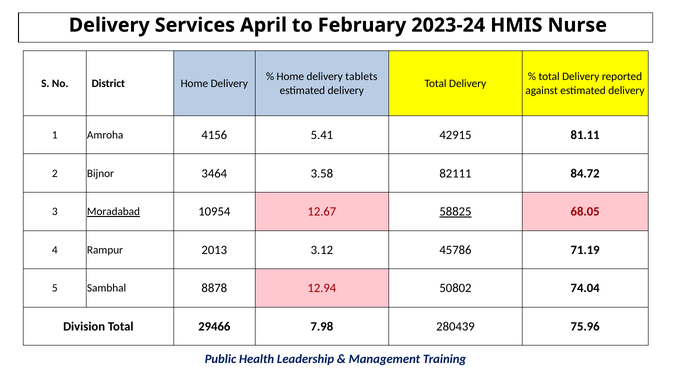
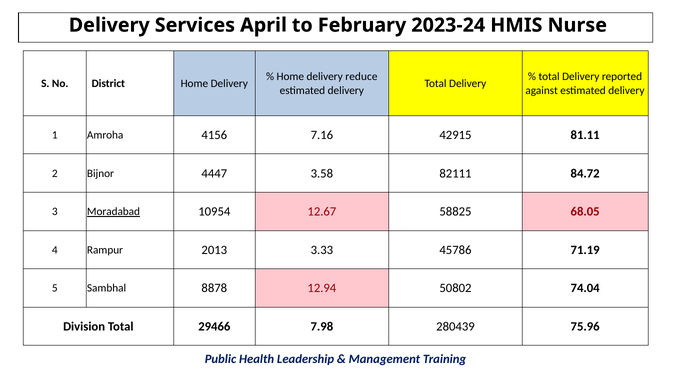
tablets: tablets -> reduce
5.41: 5.41 -> 7.16
3464: 3464 -> 4447
58825 underline: present -> none
3.12: 3.12 -> 3.33
